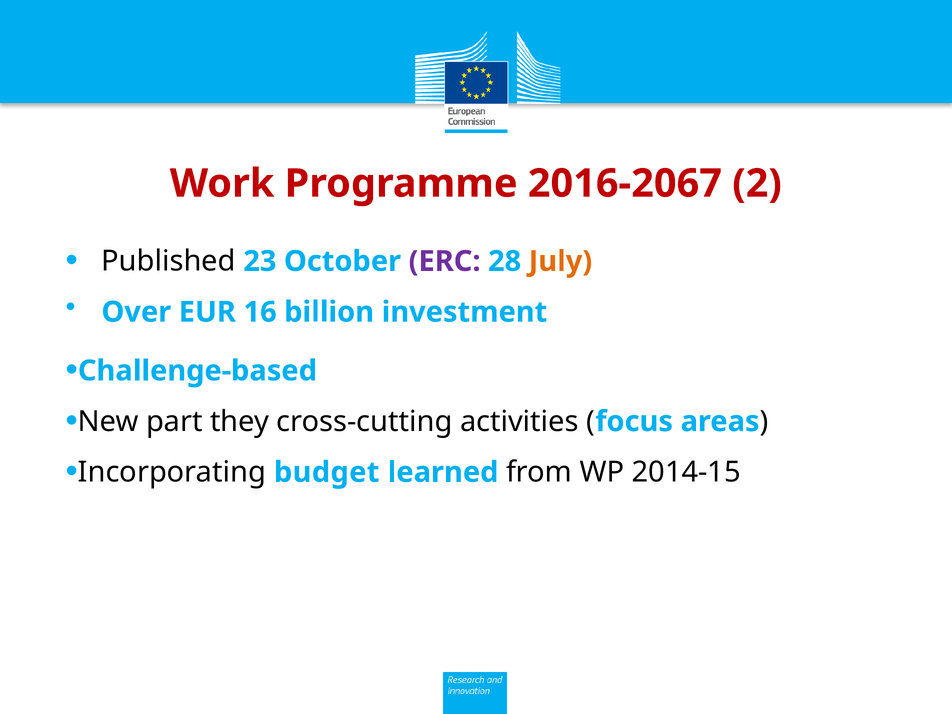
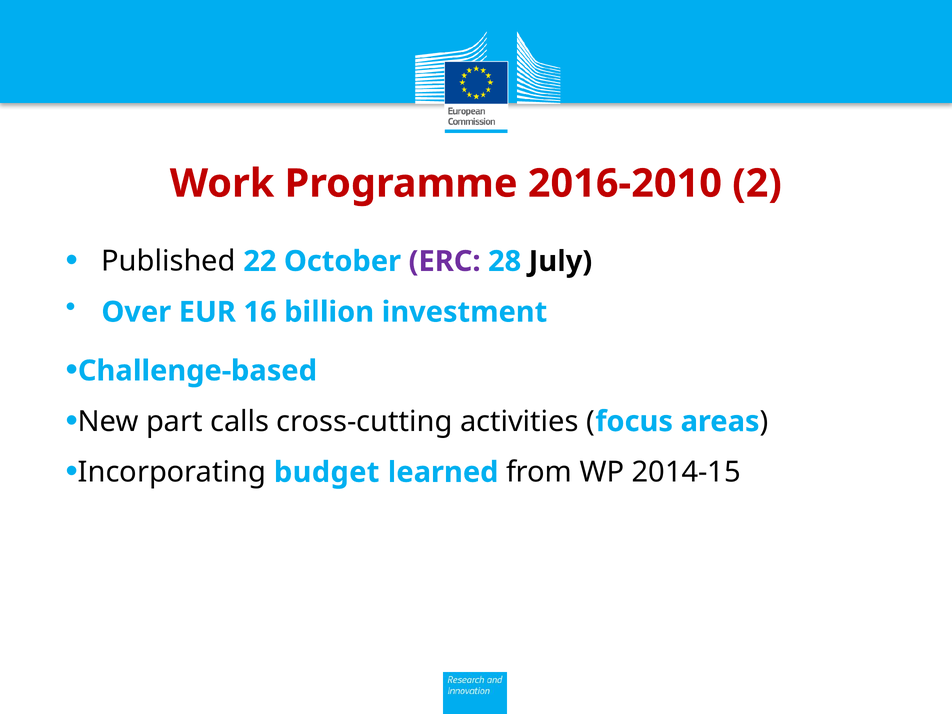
2016-2067: 2016-2067 -> 2016-2010
23: 23 -> 22
July colour: orange -> black
they: they -> calls
